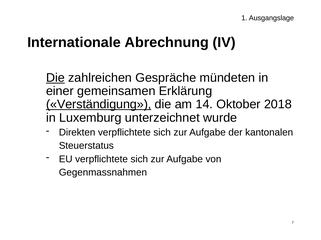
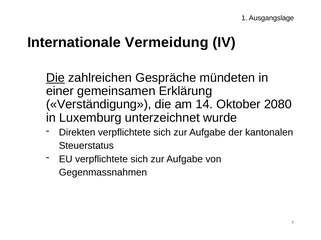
Abrechnung: Abrechnung -> Vermeidung
Verständigung underline: present -> none
2018: 2018 -> 2080
